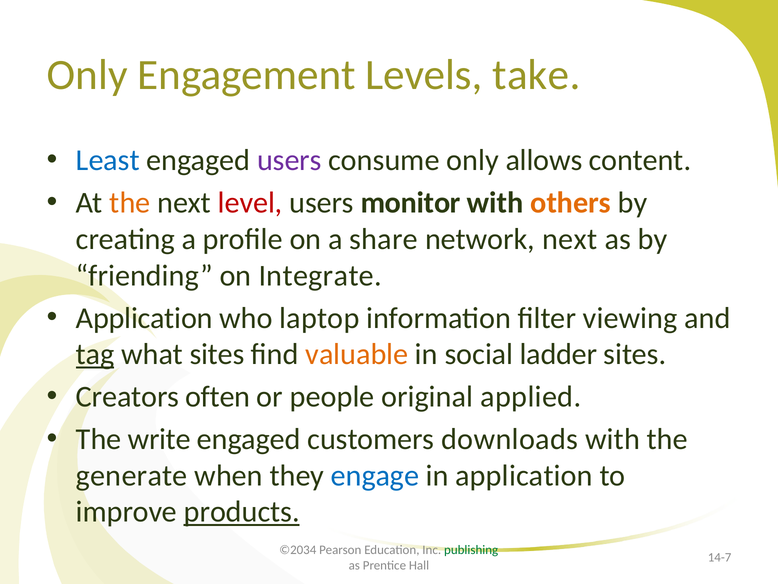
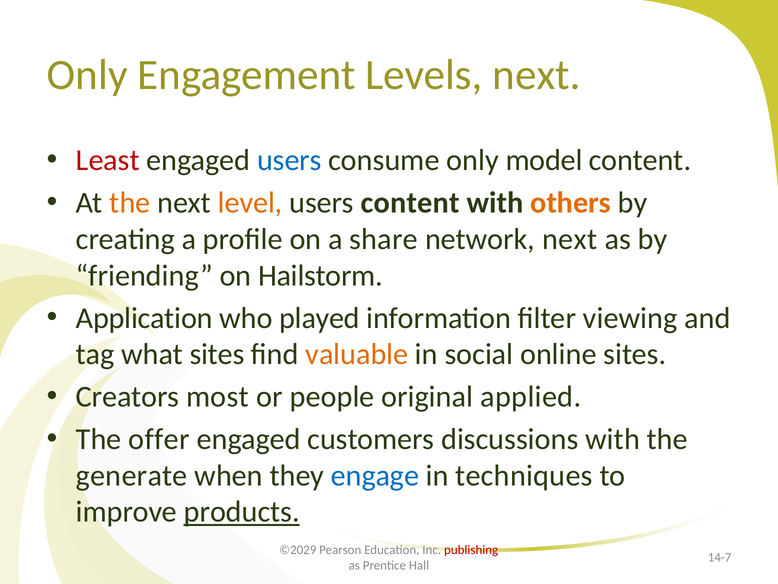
Levels take: take -> next
Least colour: blue -> red
users at (289, 160) colour: purple -> blue
allows: allows -> model
level colour: red -> orange
users monitor: monitor -> content
Integrate: Integrate -> Hailstorm
laptop: laptop -> played
tag underline: present -> none
ladder: ladder -> online
often: often -> most
write: write -> offer
downloads: downloads -> discussions
in application: application -> techniques
©2034: ©2034 -> ©2029
publishing colour: green -> red
